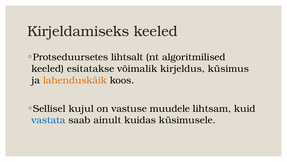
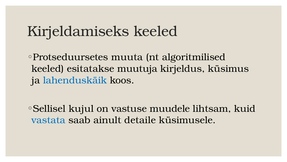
lihtsalt: lihtsalt -> muuta
võimalik: võimalik -> muutuja
lahenduskäik colour: orange -> blue
kuidas: kuidas -> detaile
